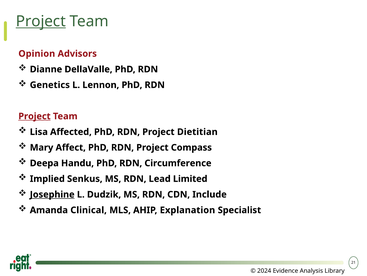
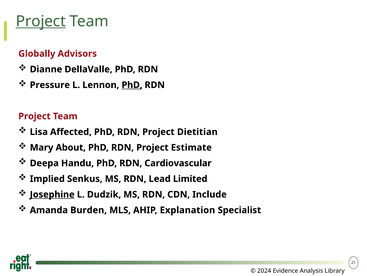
Opinion: Opinion -> Globally
Genetics: Genetics -> Pressure
PhD at (132, 85) underline: none -> present
Project at (34, 116) underline: present -> none
Affect: Affect -> About
Compass: Compass -> Estimate
Circumference: Circumference -> Cardiovascular
Clinical: Clinical -> Burden
